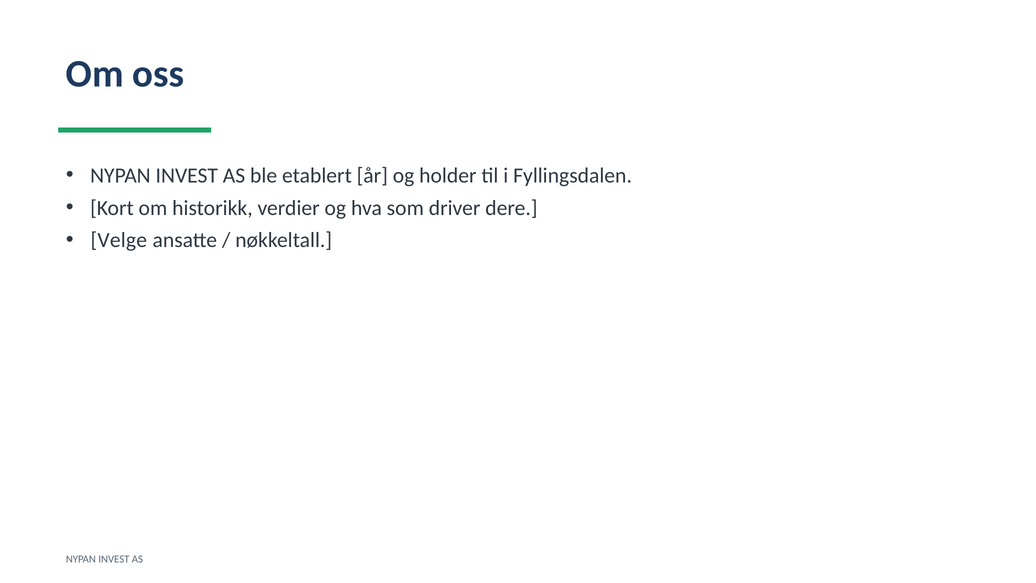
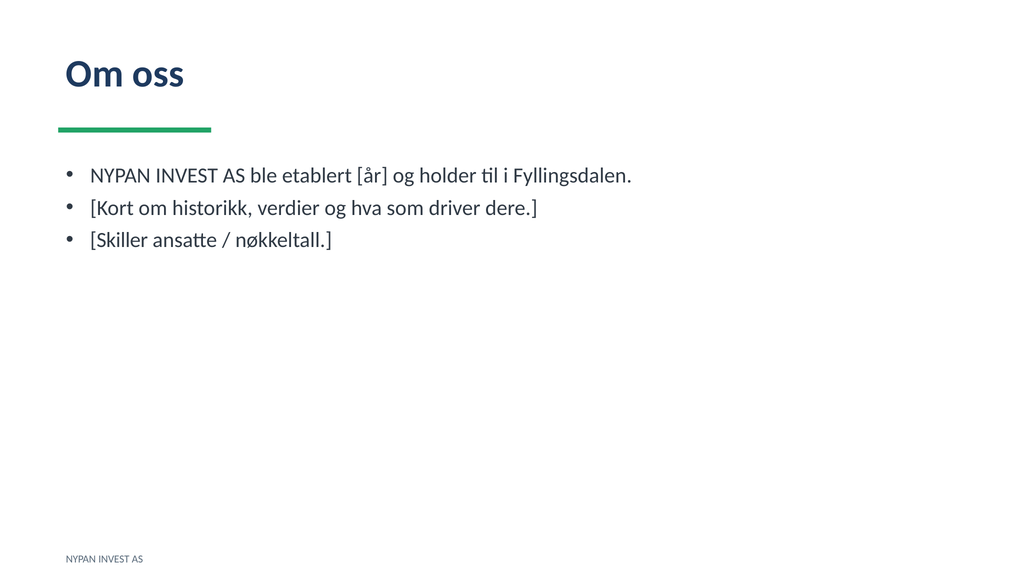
Velge: Velge -> Skiller
